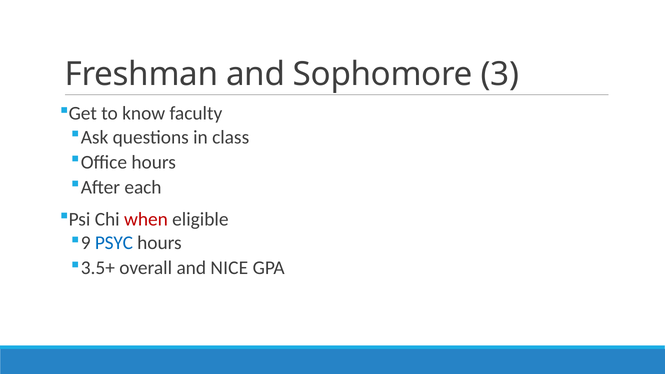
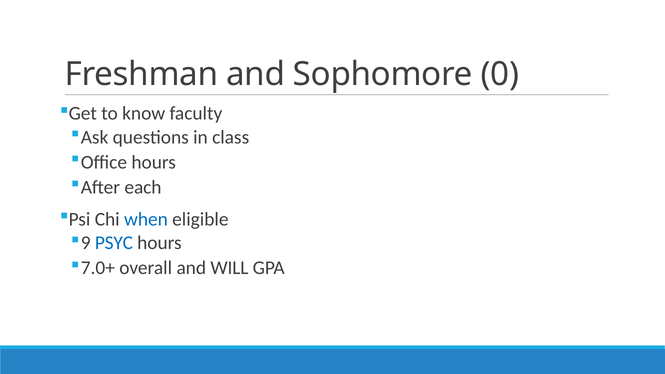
3: 3 -> 0
when colour: red -> blue
3.5+: 3.5+ -> 7.0+
NICE: NICE -> WILL
